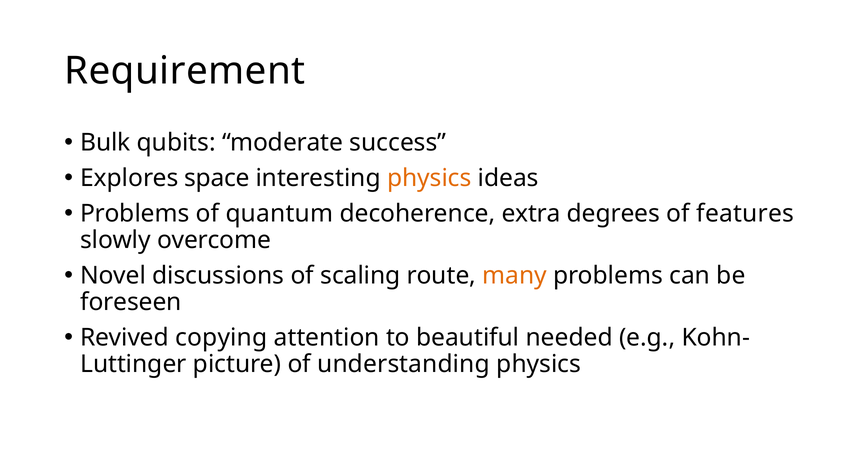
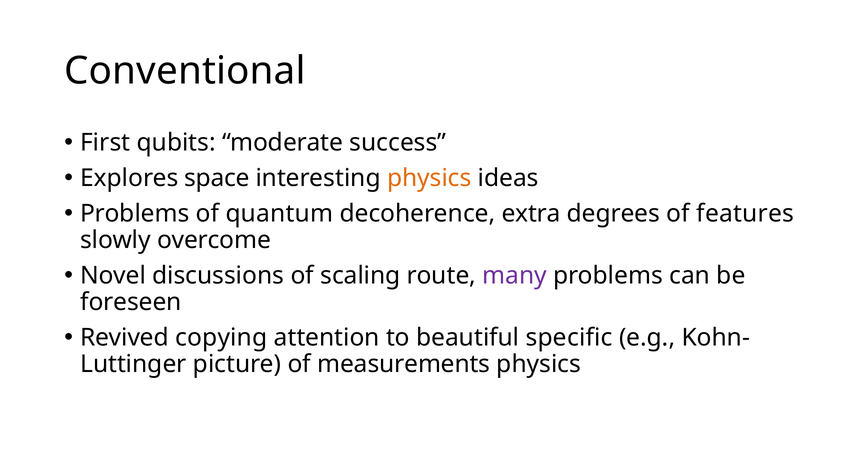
Requirement: Requirement -> Conventional
Bulk: Bulk -> First
many colour: orange -> purple
needed: needed -> specific
understanding: understanding -> measurements
